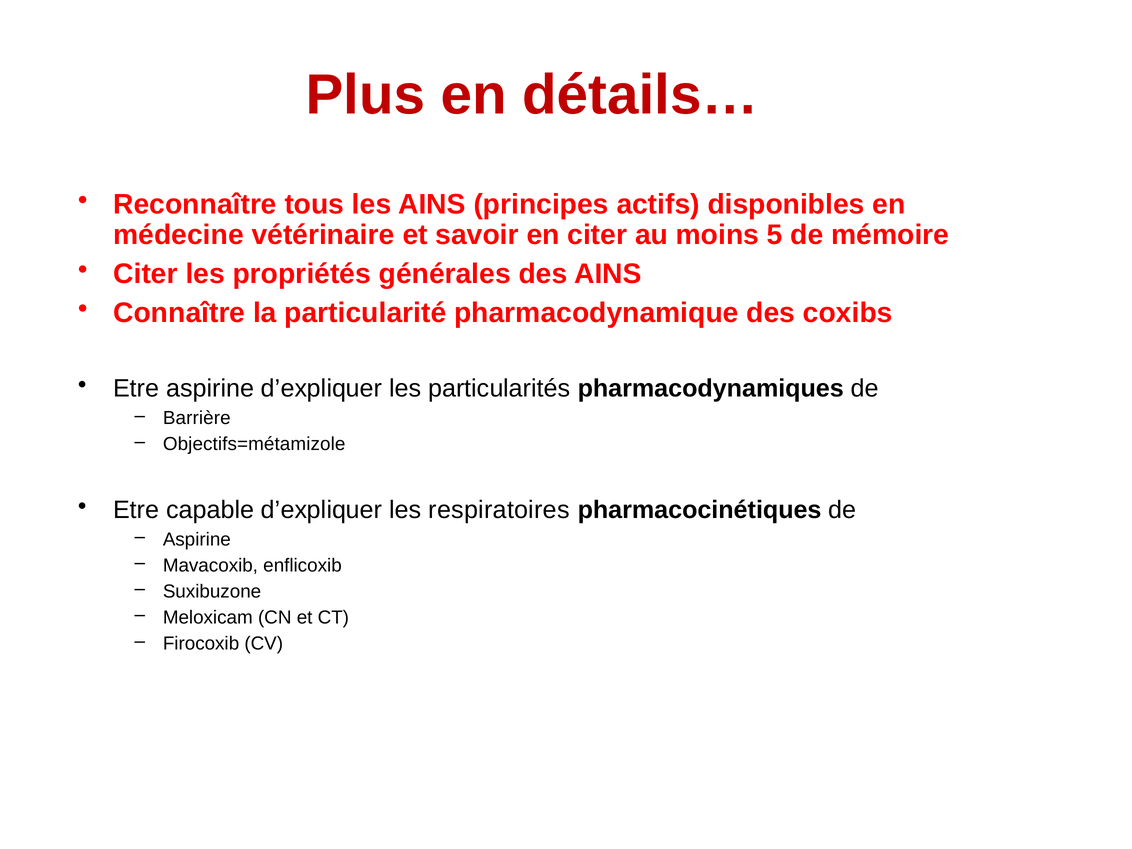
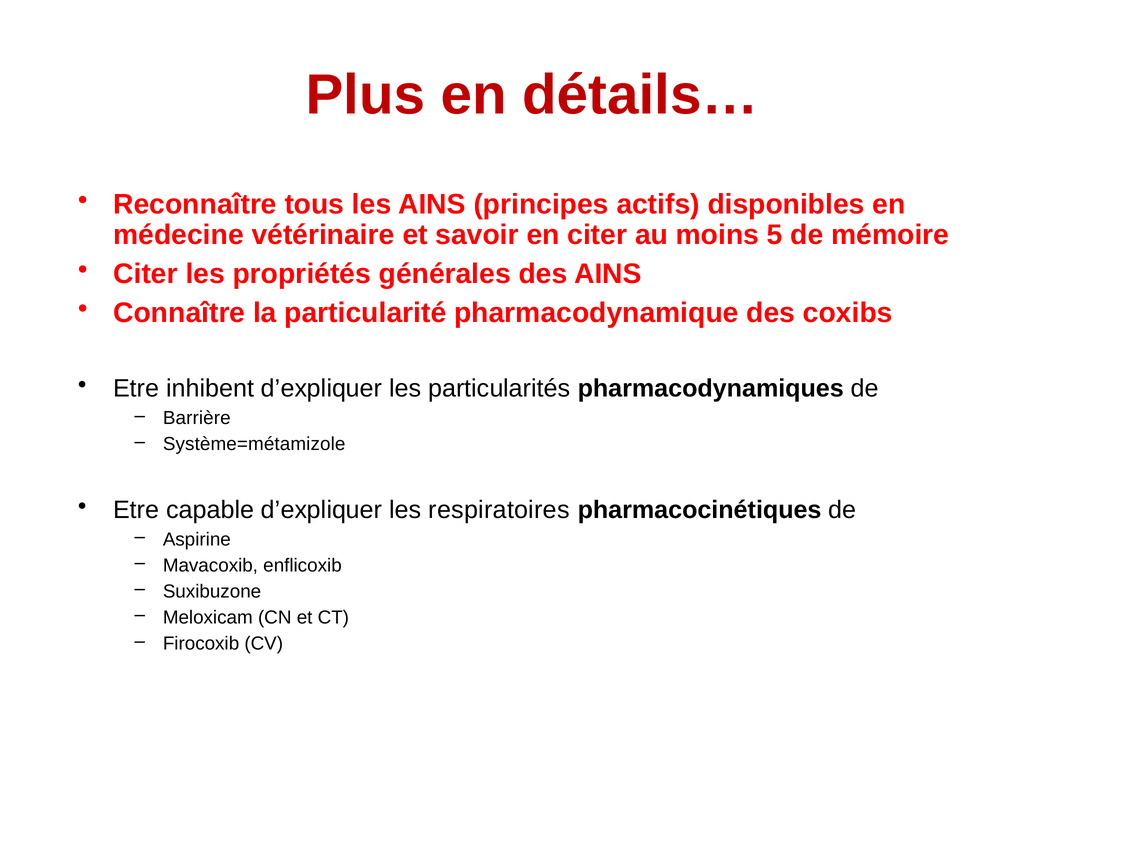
Etre aspirine: aspirine -> inhibent
Objectifs=métamizole: Objectifs=métamizole -> Système=métamizole
